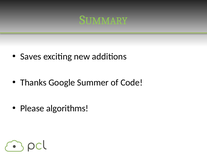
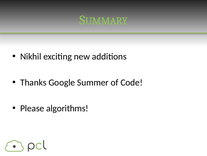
Saves: Saves -> Nikhil
